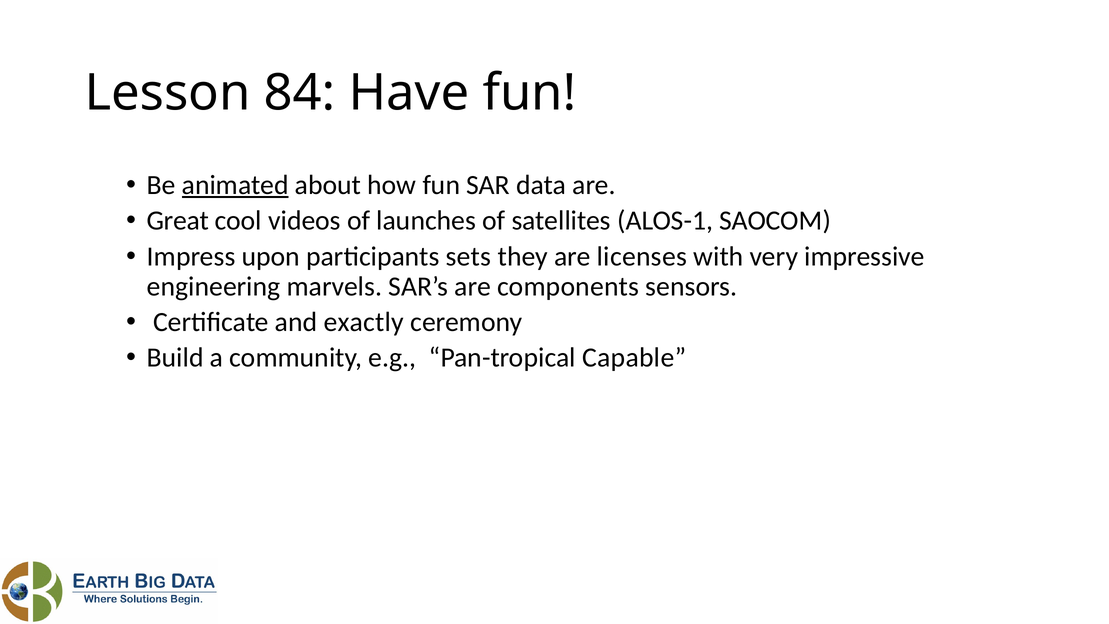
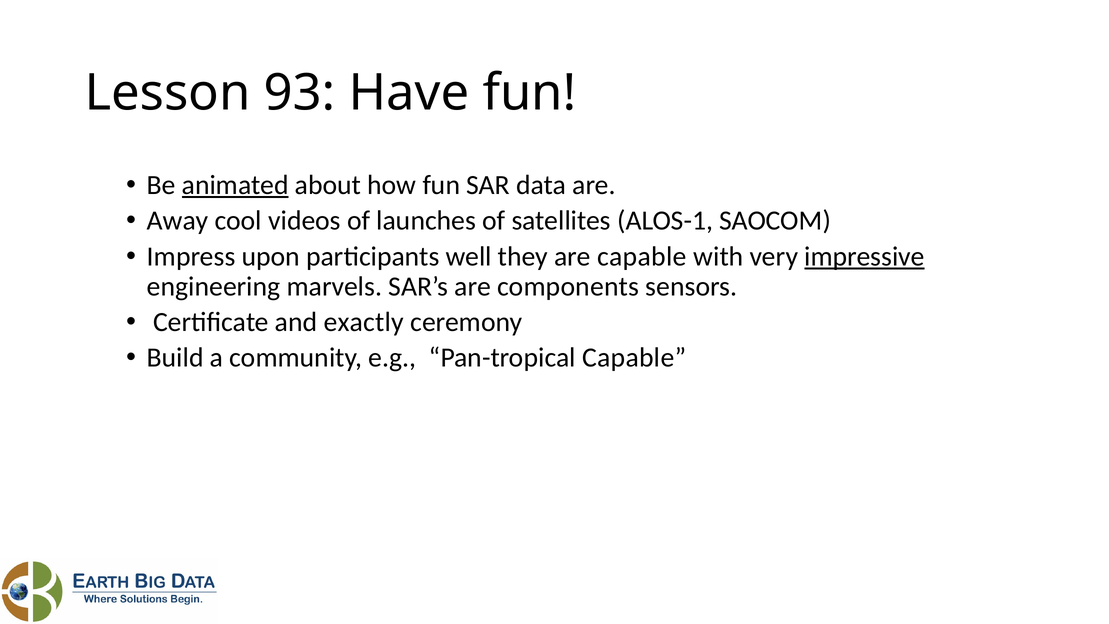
84: 84 -> 93
Great: Great -> Away
sets: sets -> well
are licenses: licenses -> capable
impressive underline: none -> present
